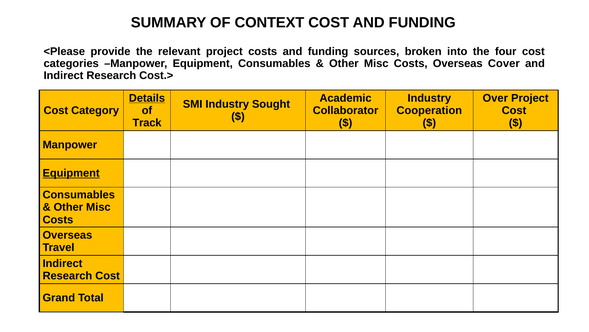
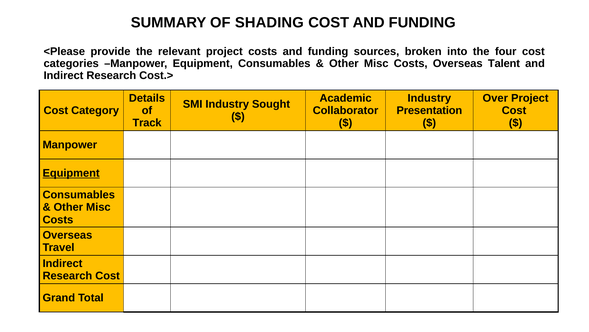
CONTEXT: CONTEXT -> SHADING
Cover: Cover -> Talent
Details underline: present -> none
Cooperation: Cooperation -> Presentation
